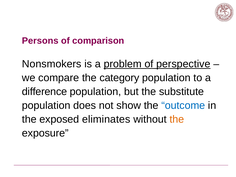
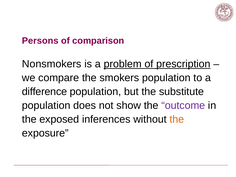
perspective: perspective -> prescription
category: category -> smokers
outcome colour: blue -> purple
eliminates: eliminates -> inferences
